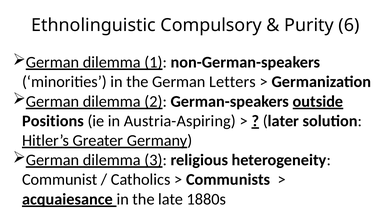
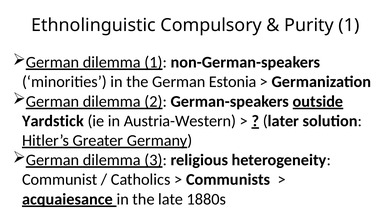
Purity 6: 6 -> 1
Letters: Letters -> Estonia
Positions: Positions -> Yardstick
Austria-Aspiring: Austria-Aspiring -> Austria-Western
